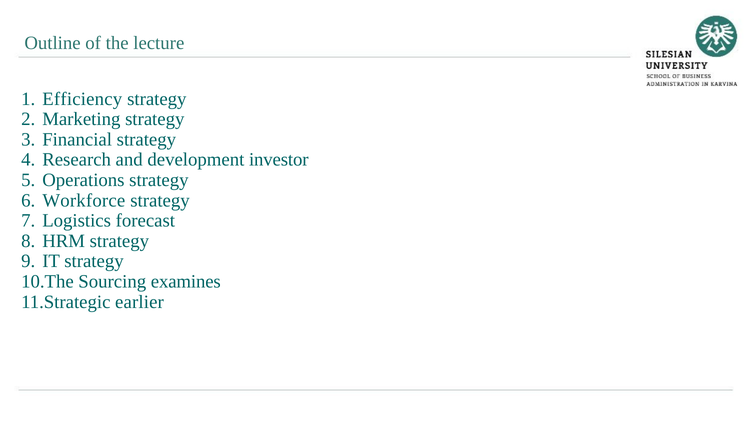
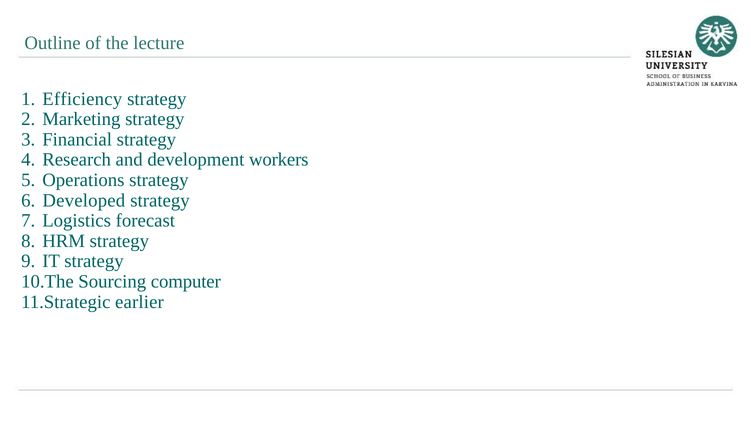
investor: investor -> workers
Workforce: Workforce -> Developed
examines: examines -> computer
